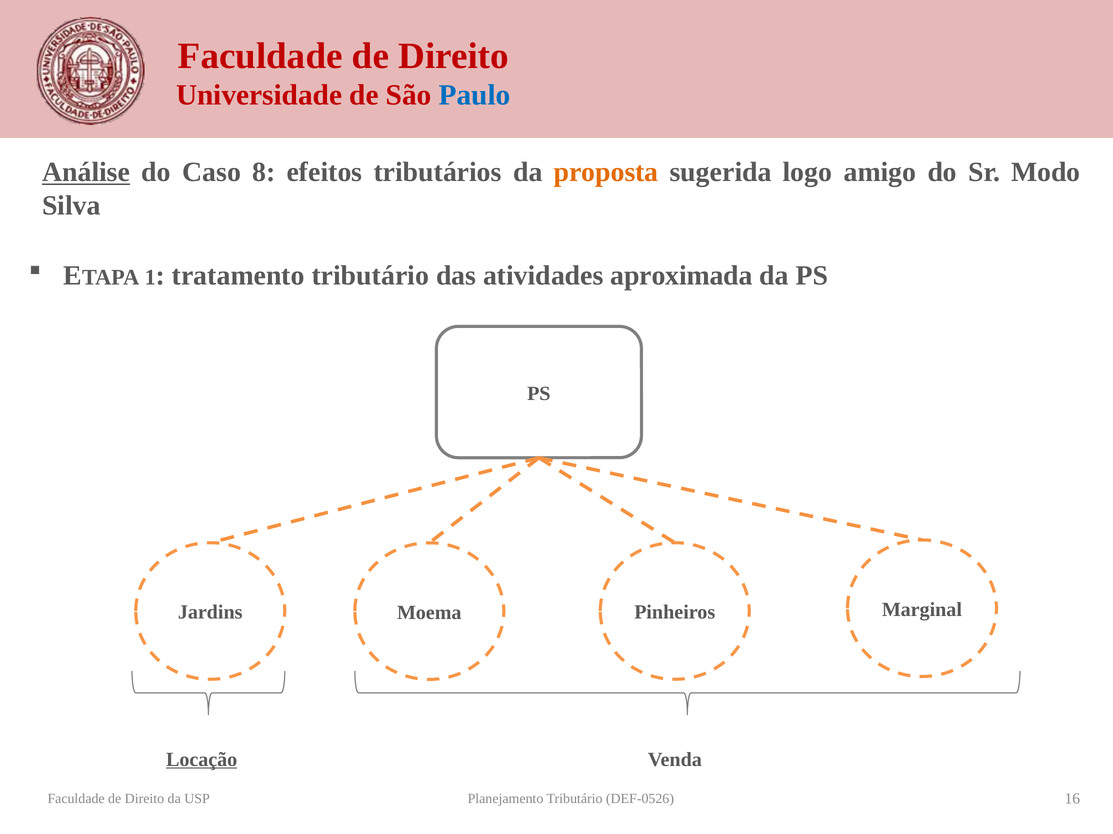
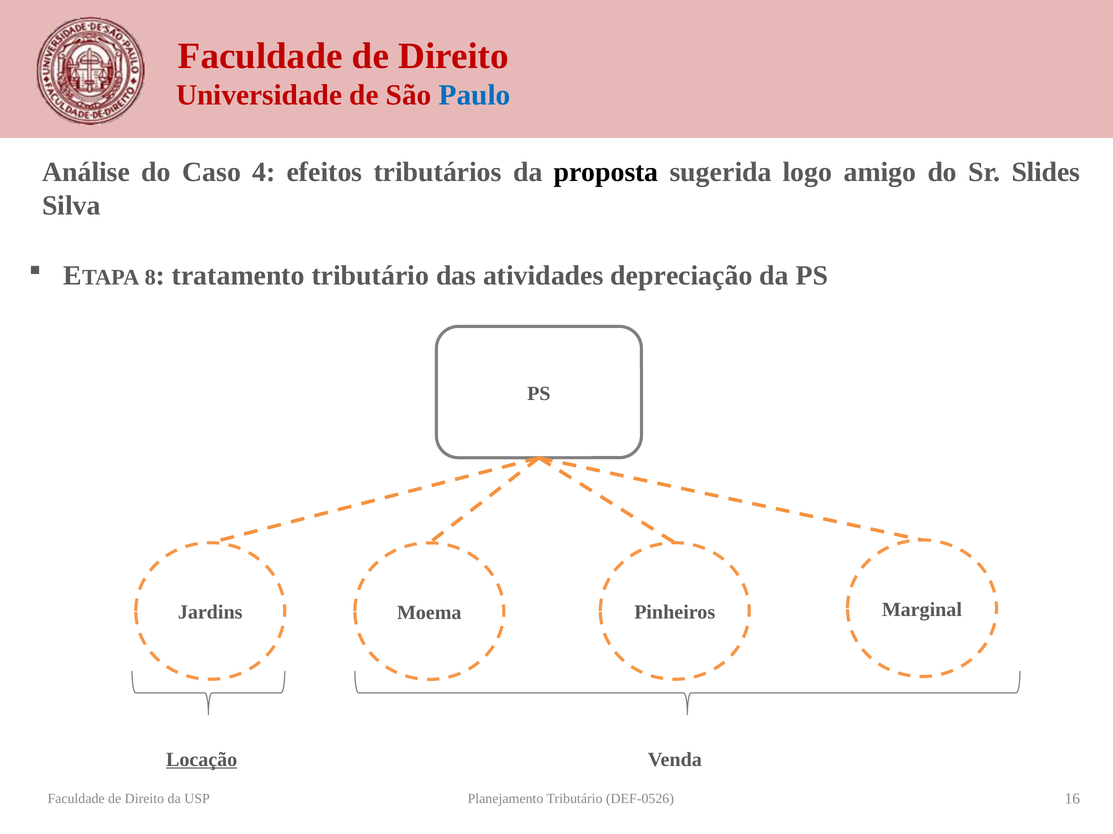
Análise underline: present -> none
8: 8 -> 4
proposta colour: orange -> black
Modo: Modo -> Slides
1: 1 -> 8
aproximada: aproximada -> depreciação
